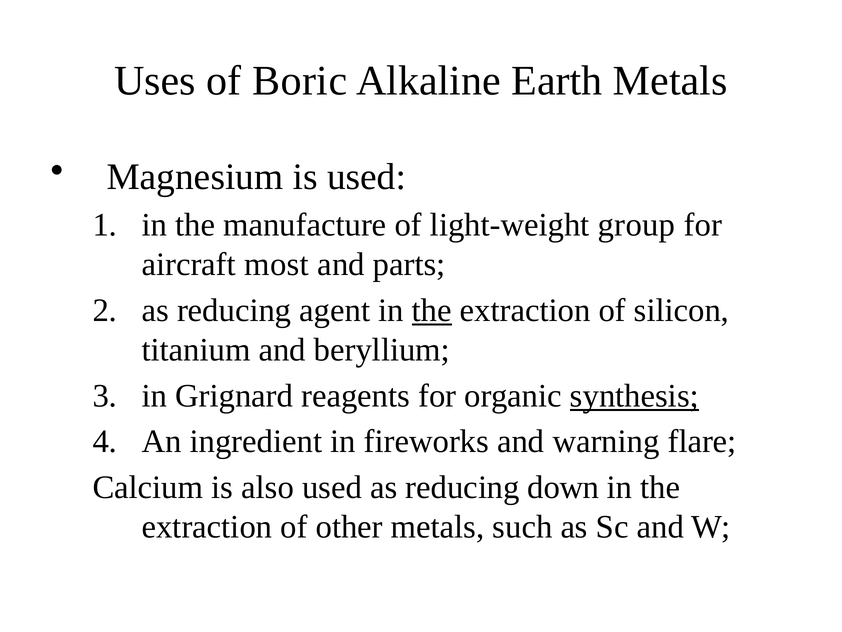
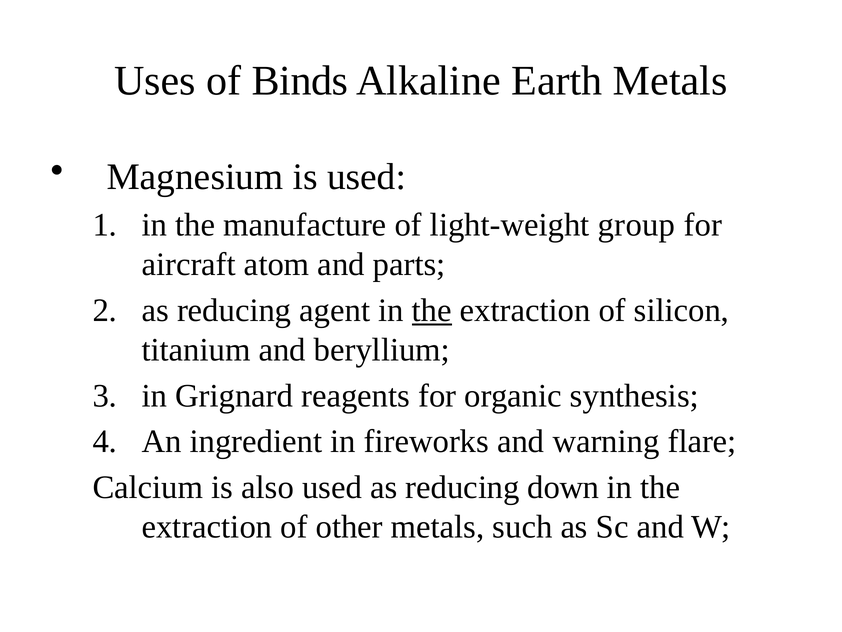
Boric: Boric -> Binds
most: most -> atom
synthesis underline: present -> none
